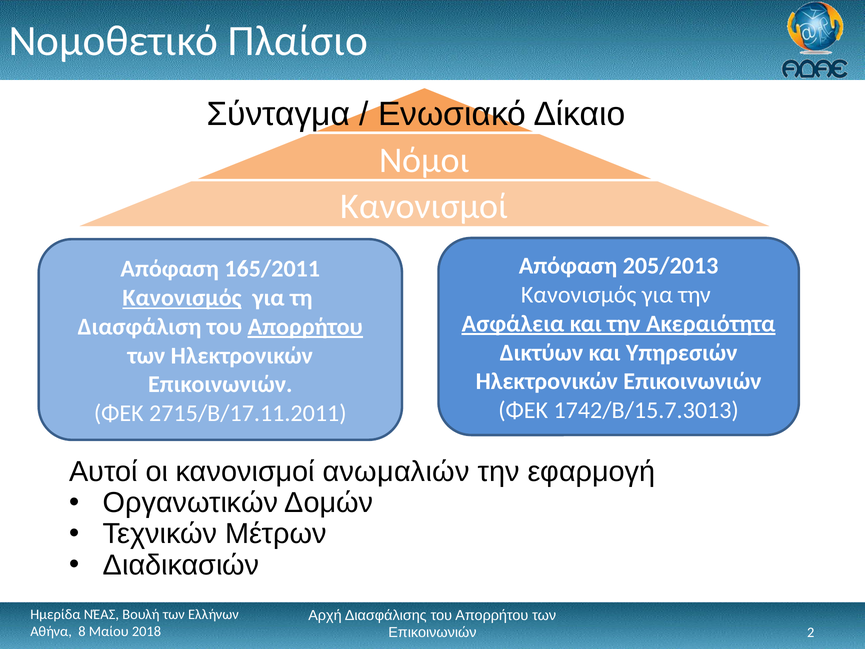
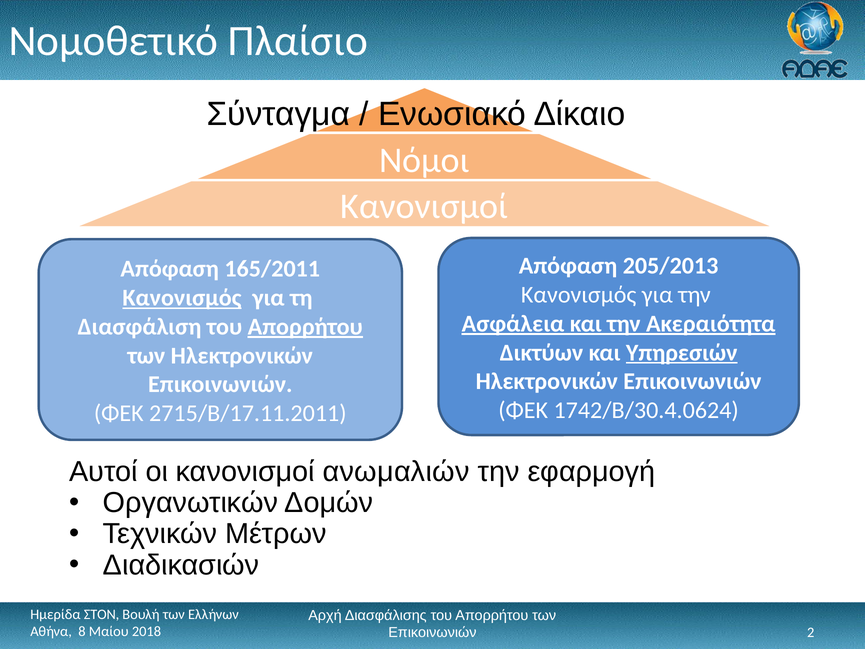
Υπηρεσιών underline: none -> present
1742/Β/15.7.3013: 1742/Β/15.7.3013 -> 1742/Β/30.4.0624
ΝΈΑΣ: ΝΈΑΣ -> ΣΤΟΝ
